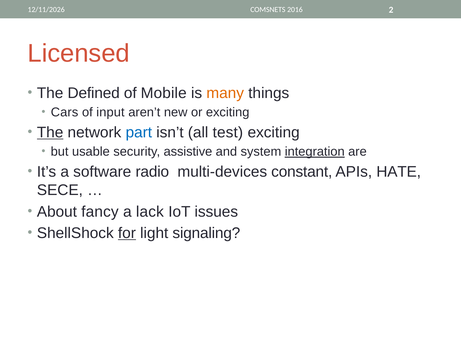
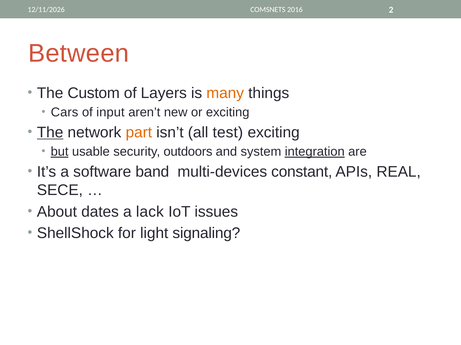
Licensed: Licensed -> Between
Defined: Defined -> Custom
Mobile: Mobile -> Layers
part colour: blue -> orange
but underline: none -> present
assistive: assistive -> outdoors
radio: radio -> band
HATE: HATE -> REAL
fancy: fancy -> dates
for underline: present -> none
